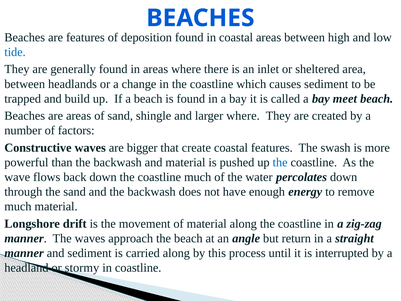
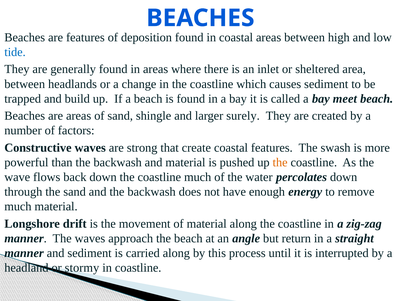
larger where: where -> surely
bigger: bigger -> strong
the at (280, 162) colour: blue -> orange
